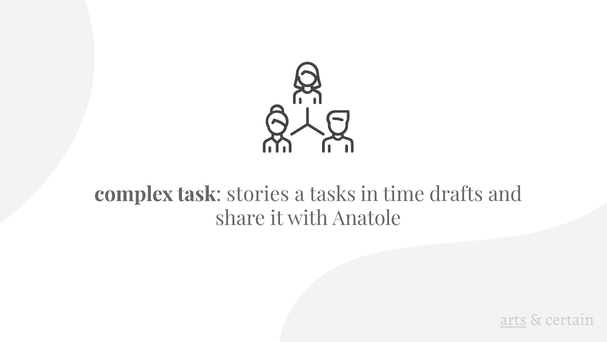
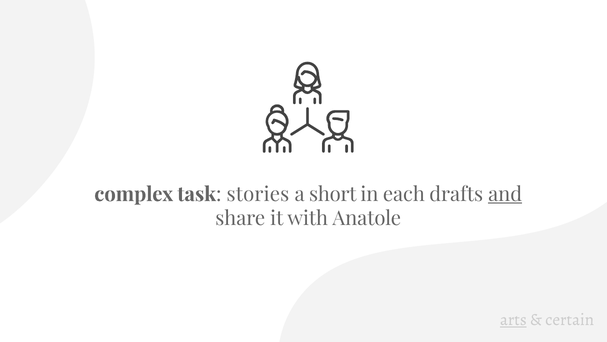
tasks: tasks -> short
time: time -> each
and underline: none -> present
